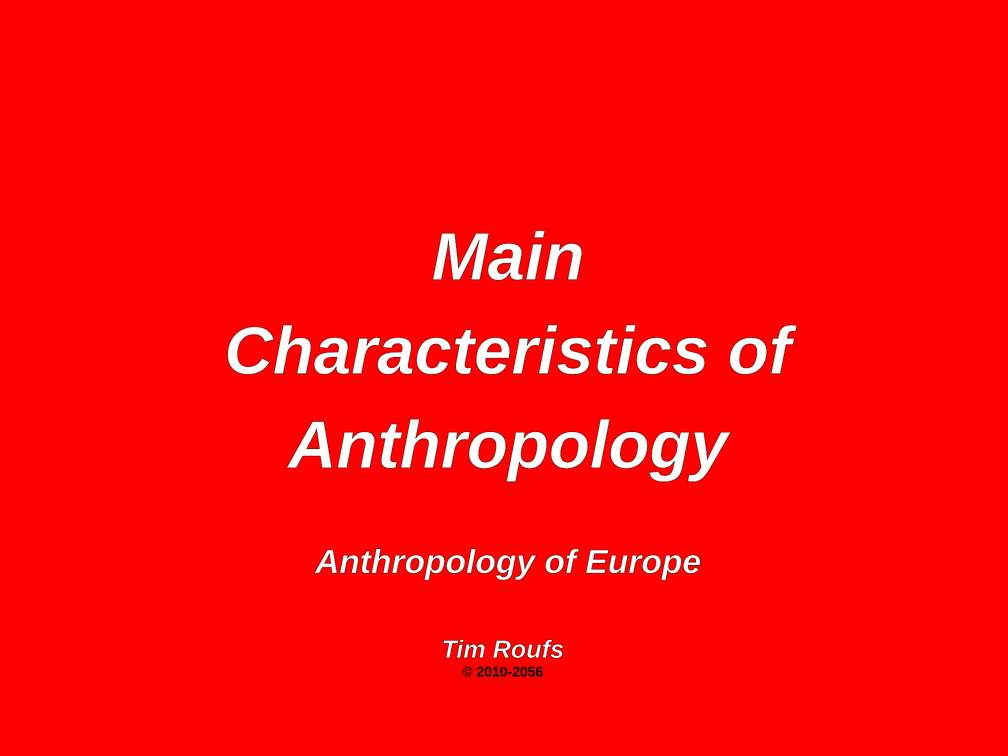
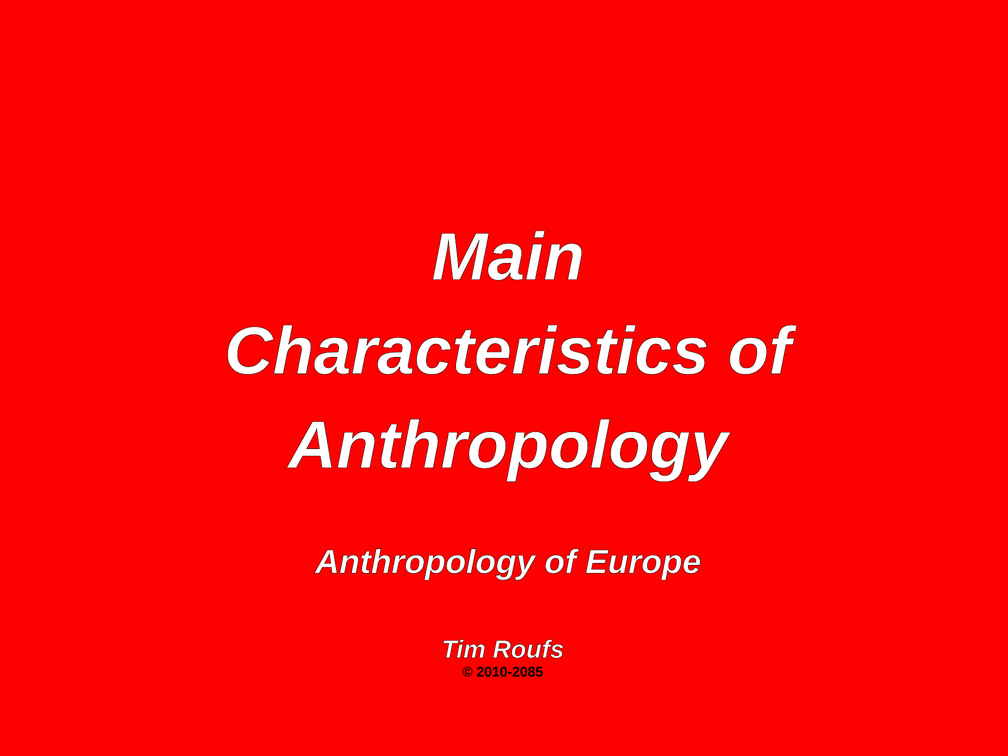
2010-2056: 2010-2056 -> 2010-2085
